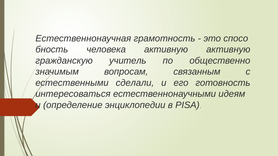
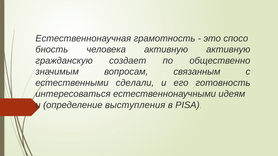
учитель: учитель -> создает
энциклопедии: энциклопедии -> выступления
